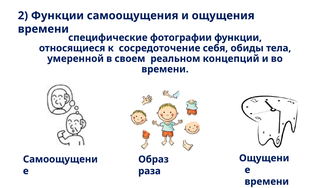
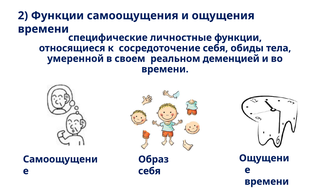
фотографии: фотографии -> личностные
концепций: концепций -> деменцией
раза at (149, 171): раза -> себя
